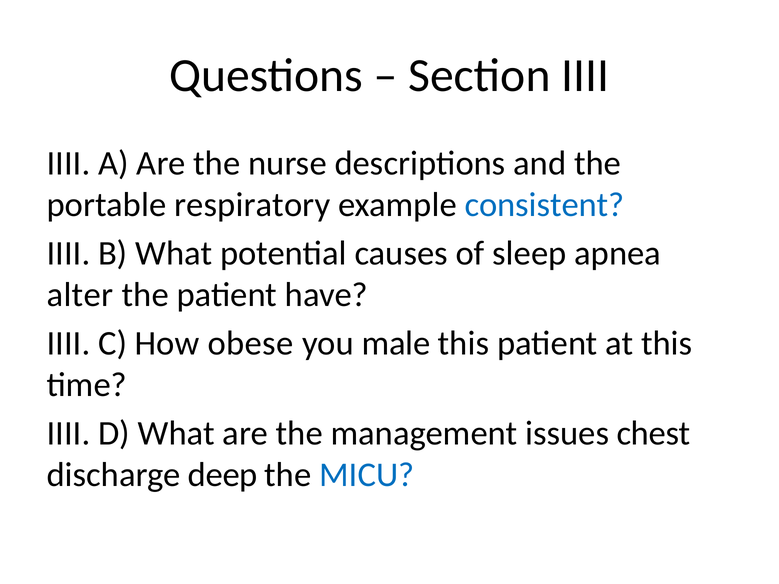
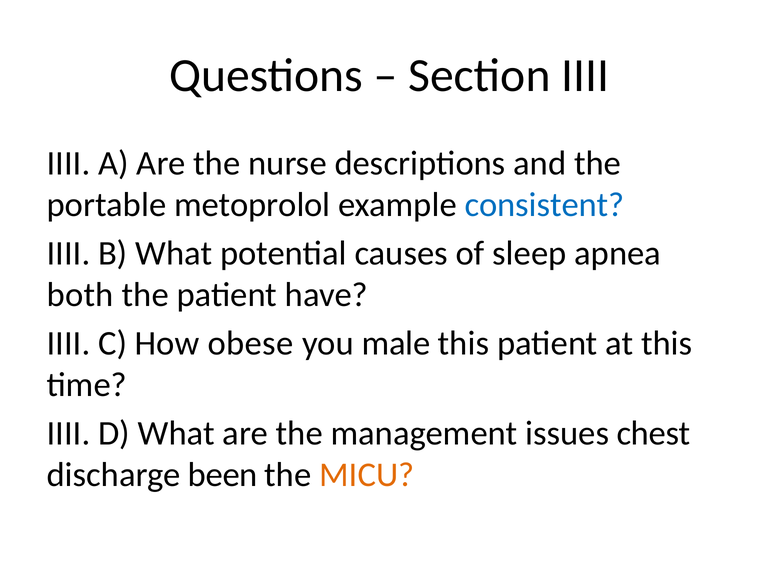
respiratory: respiratory -> metoprolol
alter: alter -> both
deep: deep -> been
MICU colour: blue -> orange
